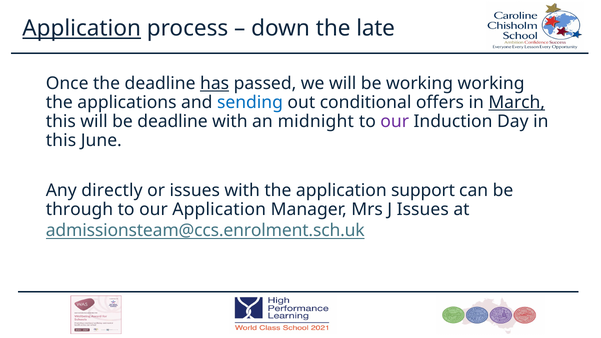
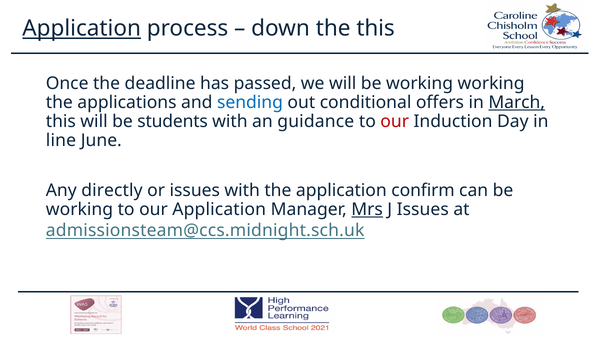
the late: late -> this
has underline: present -> none
be deadline: deadline -> students
midnight: midnight -> guidance
our at (395, 121) colour: purple -> red
this at (61, 140): this -> line
support: support -> confirm
through at (79, 210): through -> working
Mrs underline: none -> present
admissionsteam@ccs.enrolment.sch.uk: admissionsteam@ccs.enrolment.sch.uk -> admissionsteam@ccs.midnight.sch.uk
